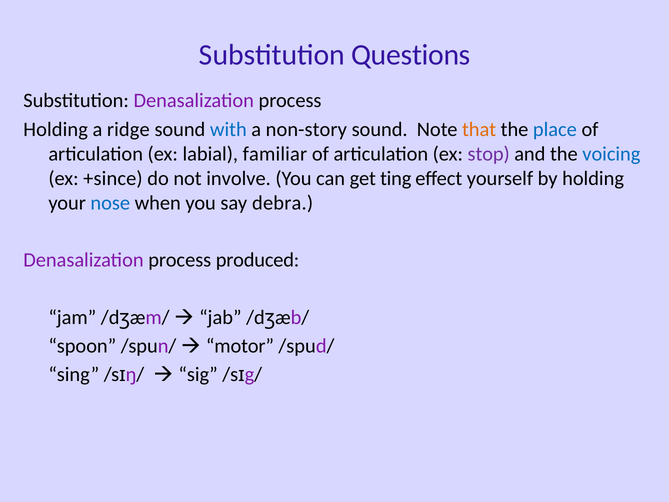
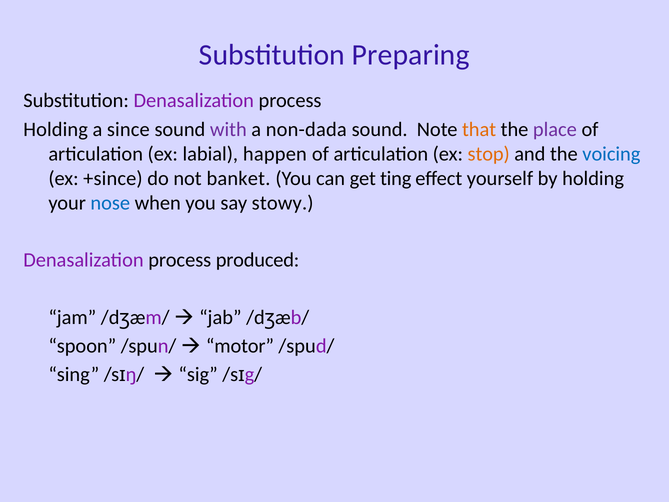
Questions: Questions -> Preparing
ridge: ridge -> since
with colour: blue -> purple
non-story: non-story -> non-dada
place colour: blue -> purple
familiar: familiar -> happen
stop colour: purple -> orange
involve: involve -> banket
debra: debra -> stowy
